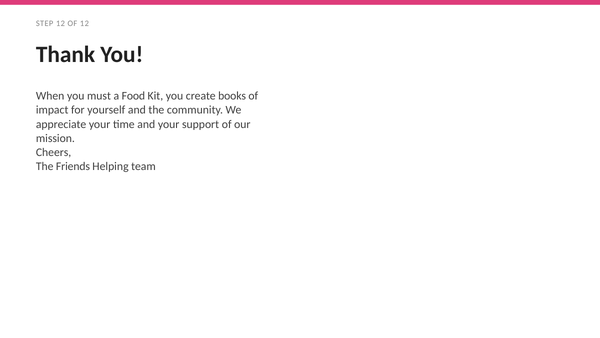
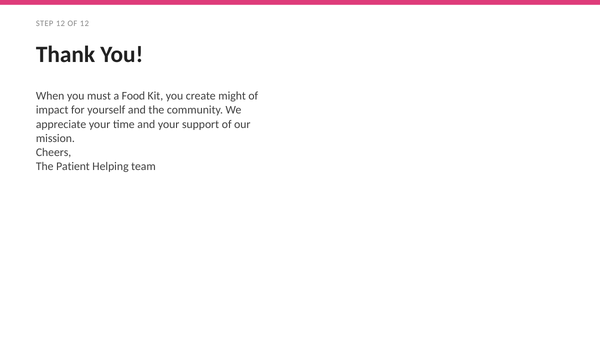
books: books -> might
Friends: Friends -> Patient
